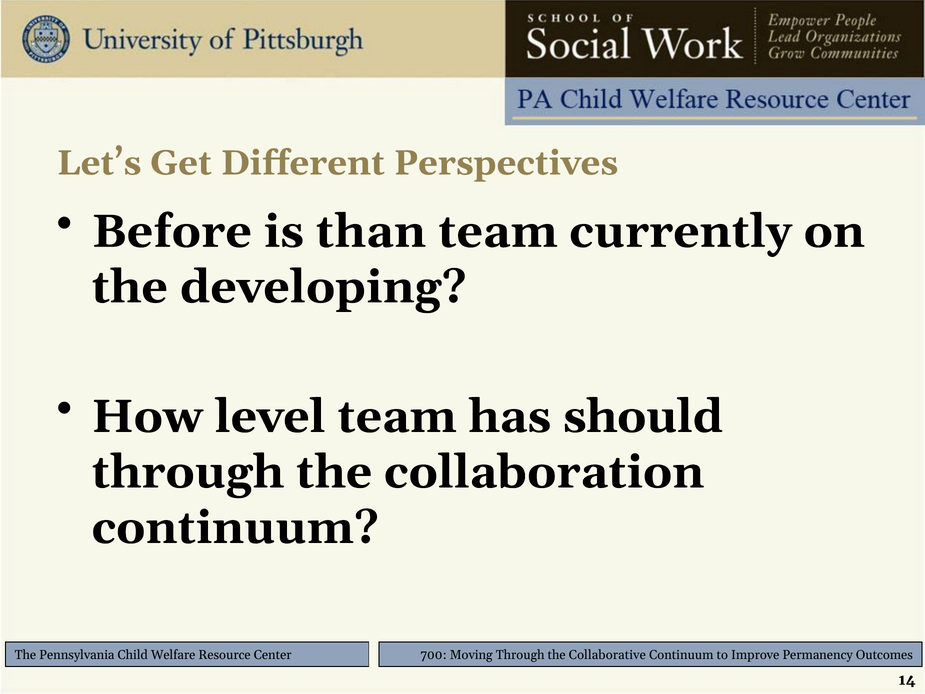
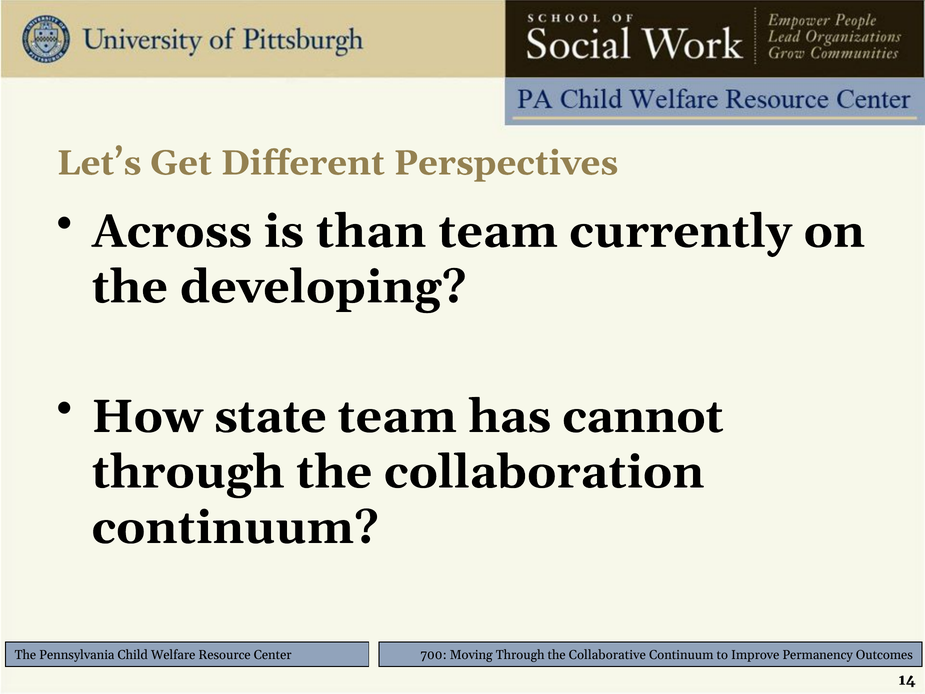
Before: Before -> Across
level: level -> state
should: should -> cannot
